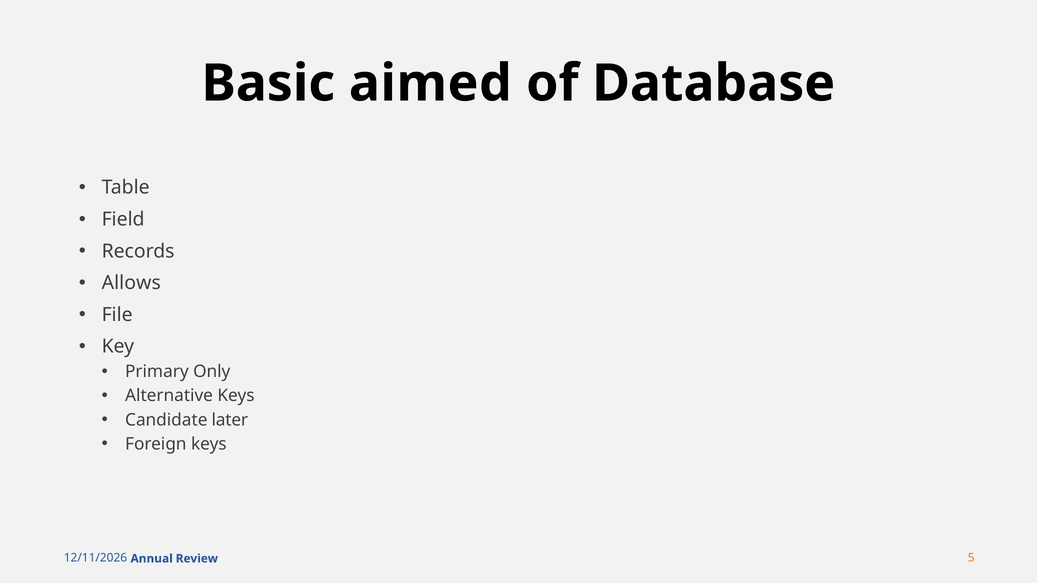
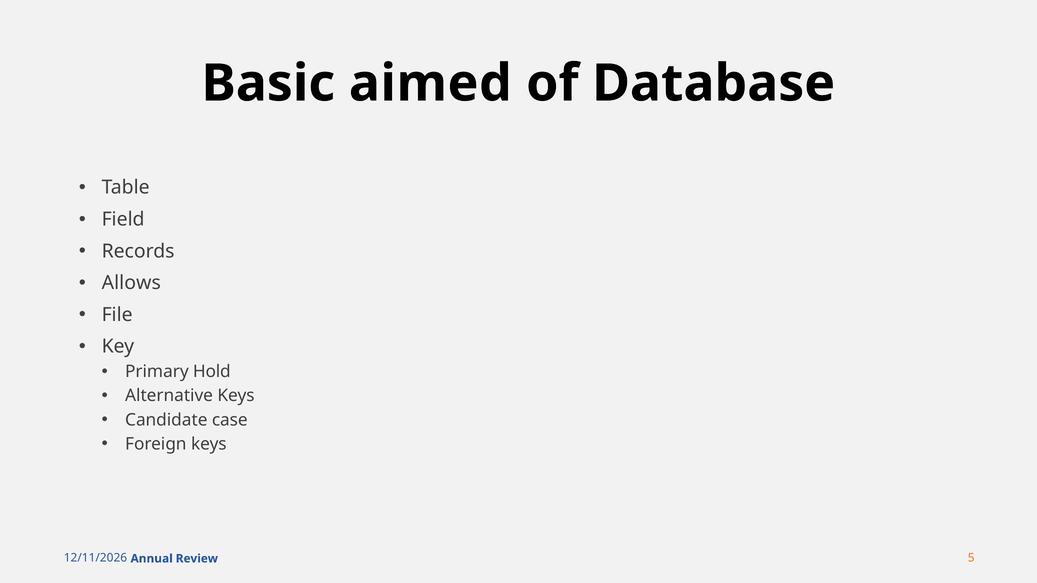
Only: Only -> Hold
later: later -> case
